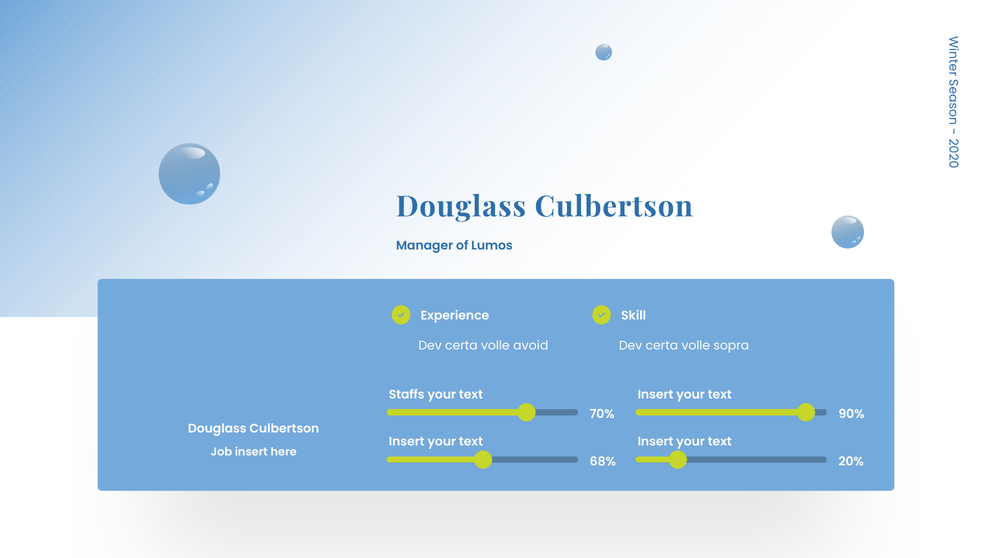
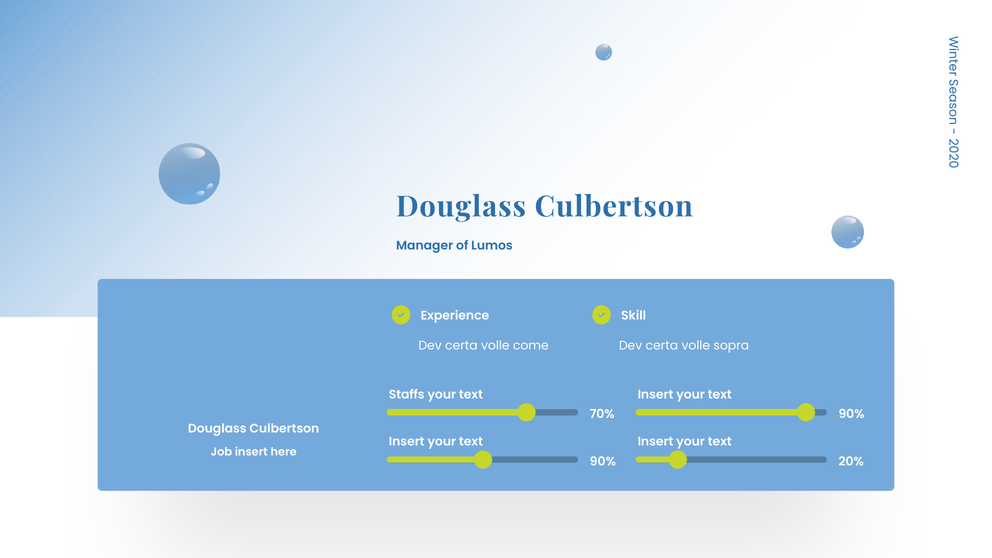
avoid: avoid -> come
68% at (603, 462): 68% -> 90%
